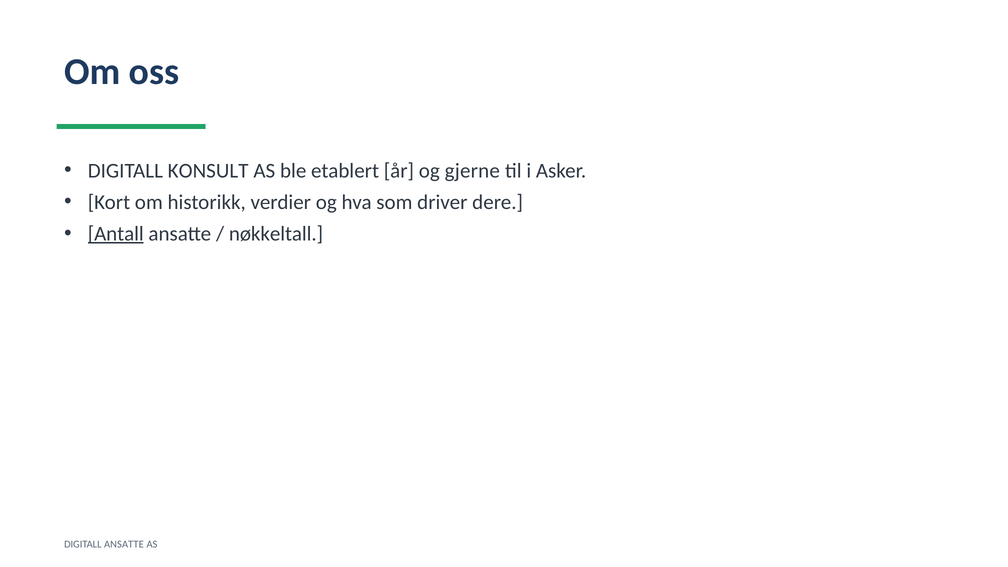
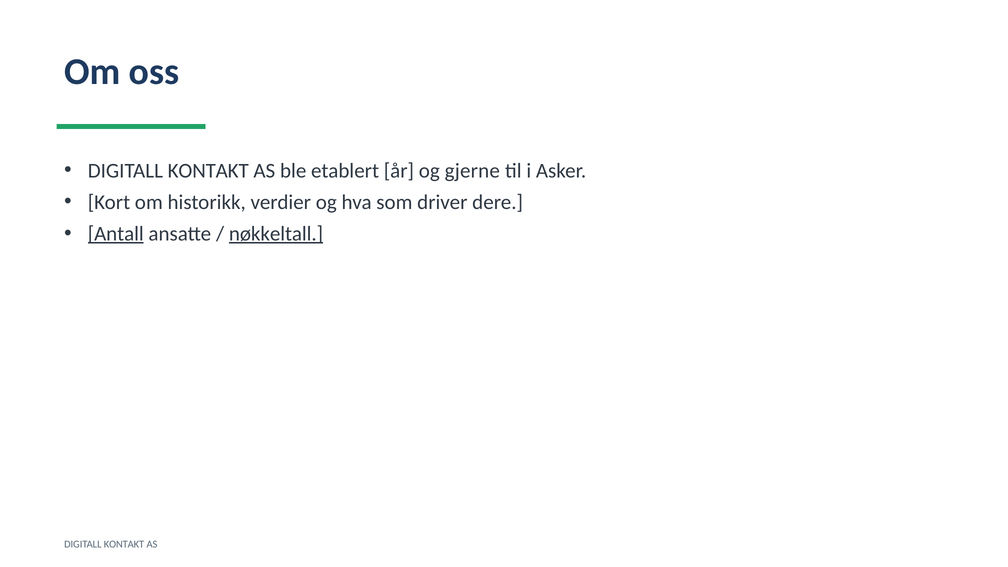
KONSULT at (208, 171): KONSULT -> KONTAKT
nøkkeltall underline: none -> present
ANSATTE at (124, 544): ANSATTE -> KONTAKT
